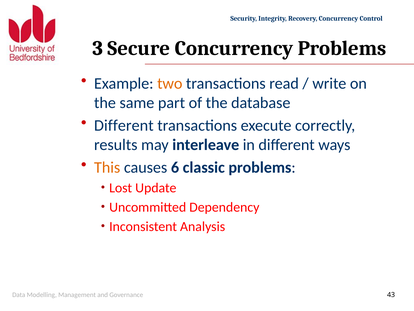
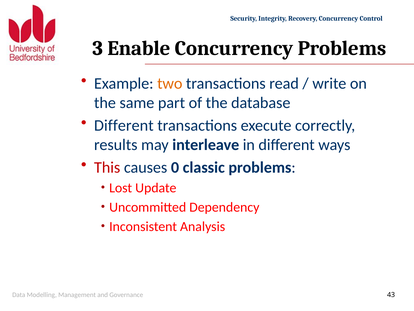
Secure: Secure -> Enable
This colour: orange -> red
6: 6 -> 0
